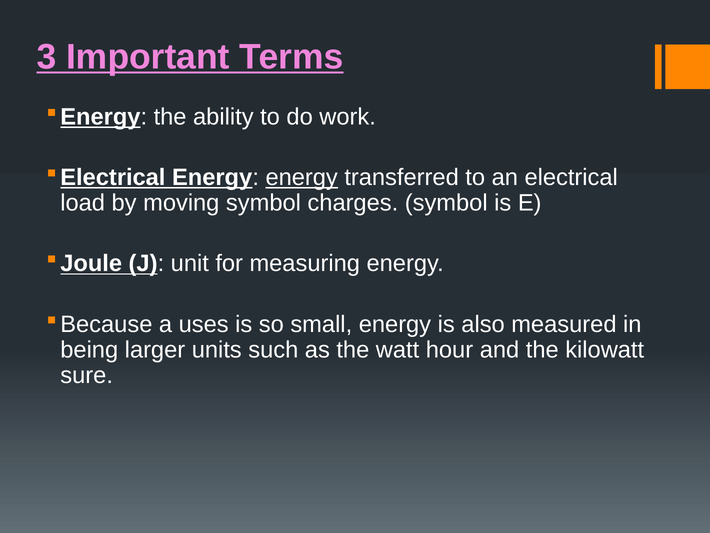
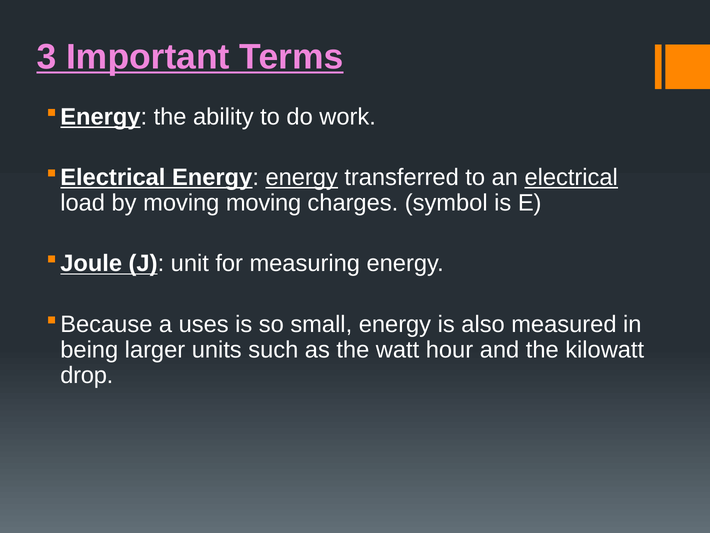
electrical underline: none -> present
moving symbol: symbol -> moving
sure: sure -> drop
